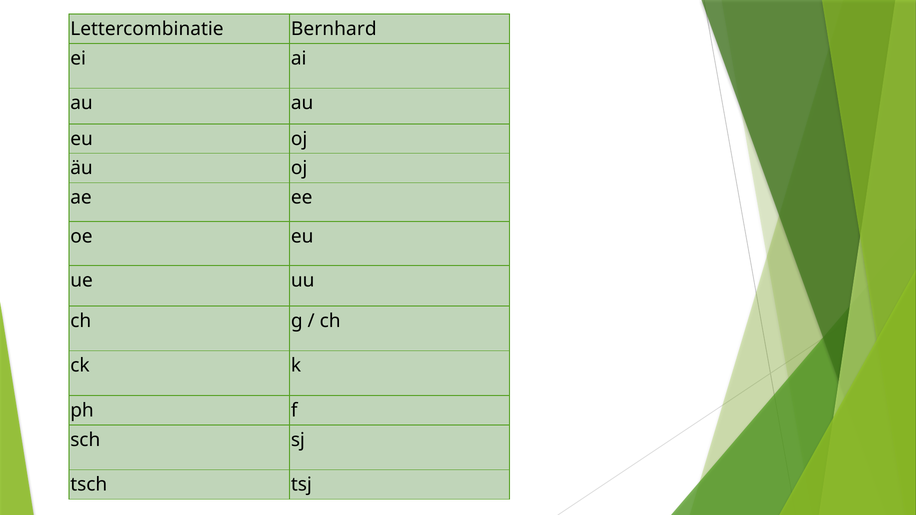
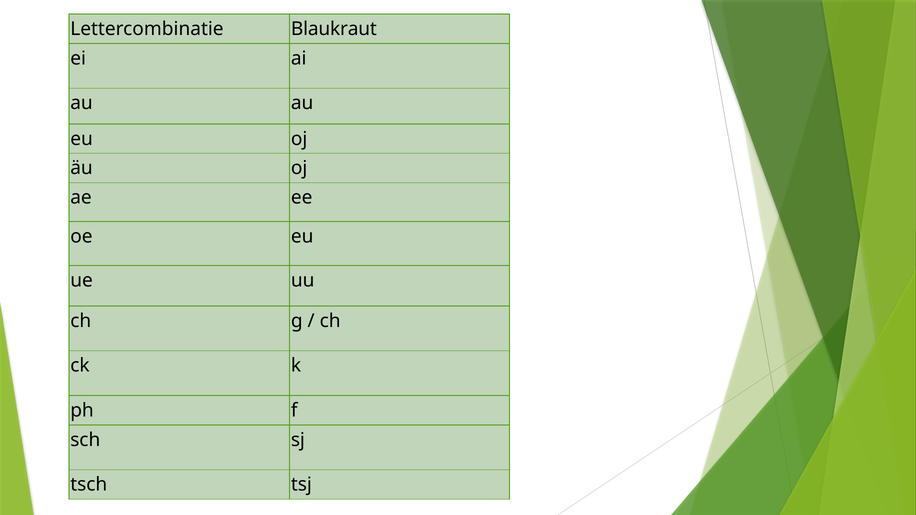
Bernhard: Bernhard -> Blaukraut
